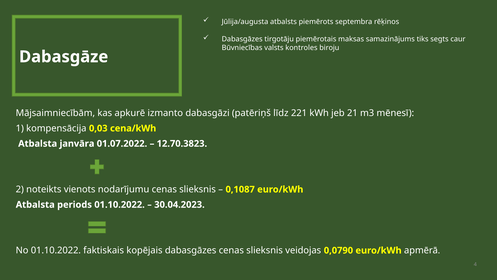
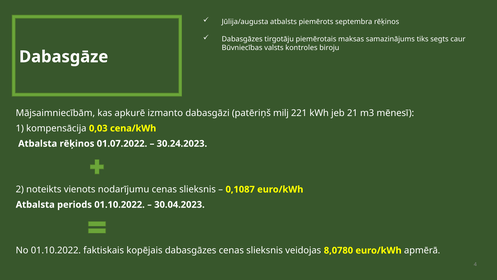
līdz: līdz -> milj
Atbalsta janvāra: janvāra -> rēķinos
12.70.3823: 12.70.3823 -> 30.24.2023
0,0790: 0,0790 -> 8,0780
